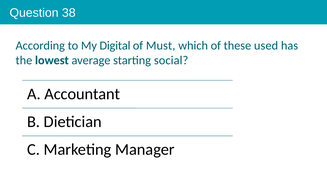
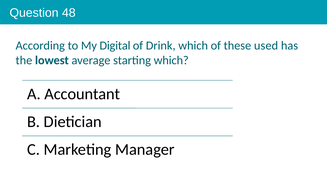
38: 38 -> 48
Must: Must -> Drink
starting social: social -> which
